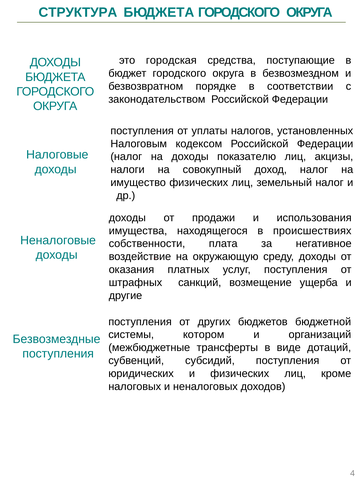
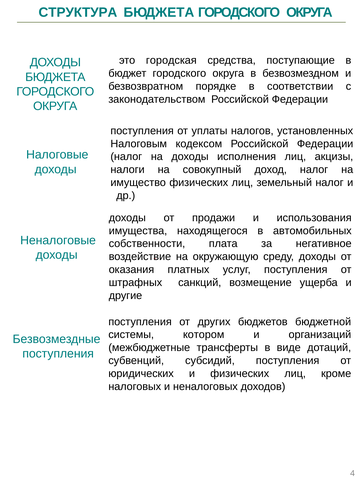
показателю: показателю -> исполнения
происшествиях: происшествиях -> автомобильных
